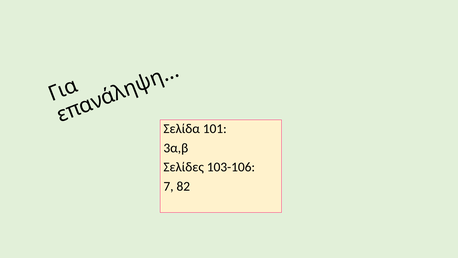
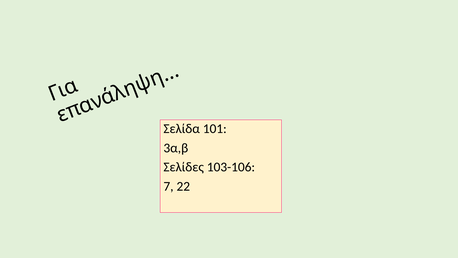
82: 82 -> 22
